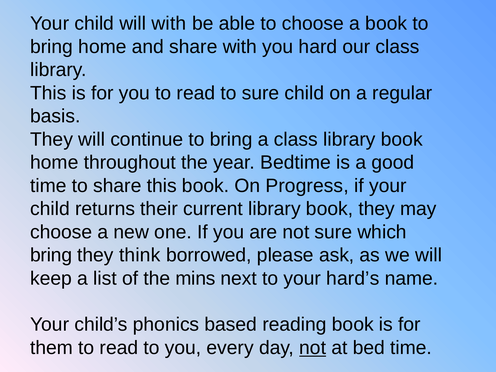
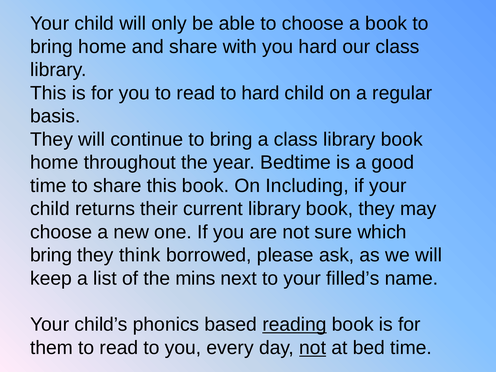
will with: with -> only
to sure: sure -> hard
Progress: Progress -> Including
hard’s: hard’s -> filled’s
reading underline: none -> present
